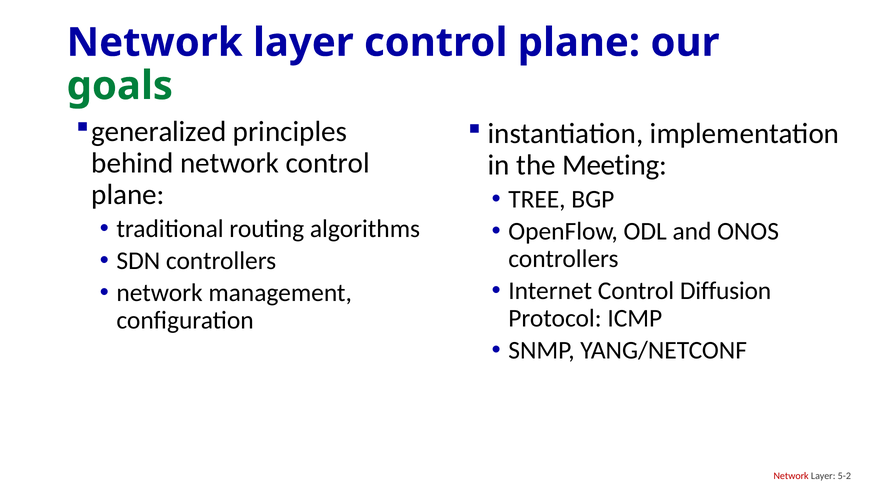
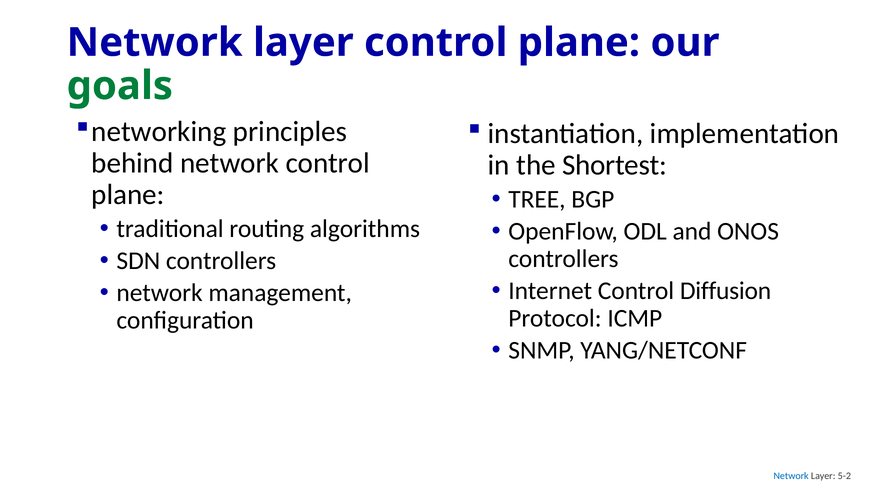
generalized: generalized -> networking
Meeting: Meeting -> Shortest
Network at (791, 475) colour: red -> blue
